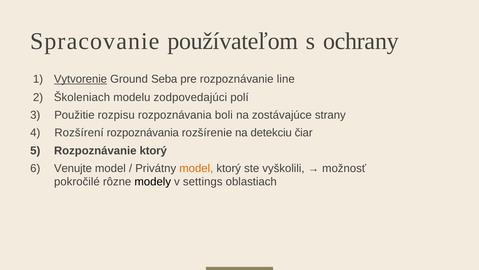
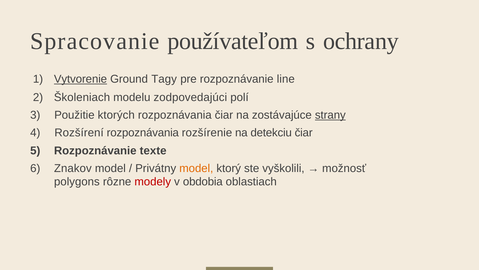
Seba: Seba -> Tagy
rozpisu: rozpisu -> ktorých
rozpoznávania boli: boli -> čiar
strany underline: none -> present
Rozpoznávanie ktorý: ktorý -> texte
Venujte: Venujte -> Znakov
pokročilé: pokročilé -> polygons
modely colour: black -> red
settings: settings -> obdobia
